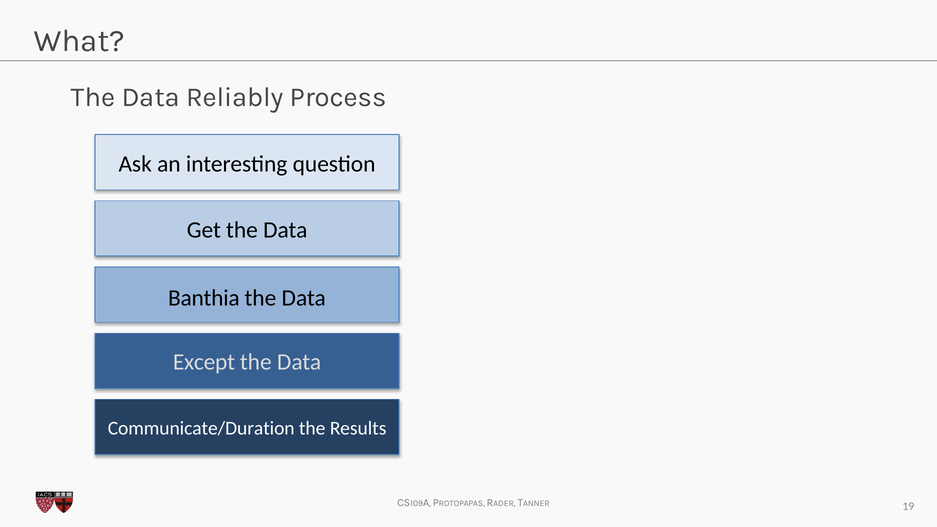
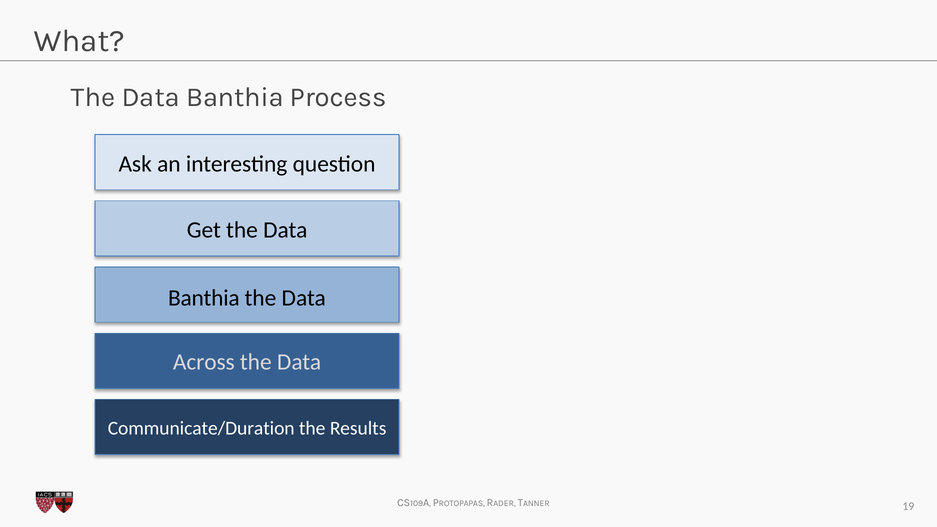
Reliably at (235, 97): Reliably -> Banthia
Except: Except -> Across
